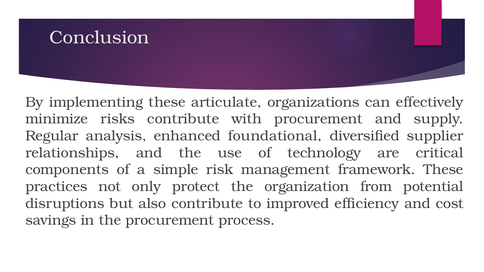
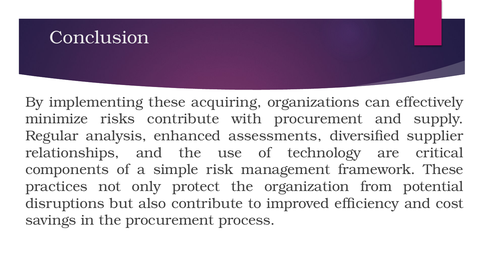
articulate: articulate -> acquiring
foundational: foundational -> assessments
